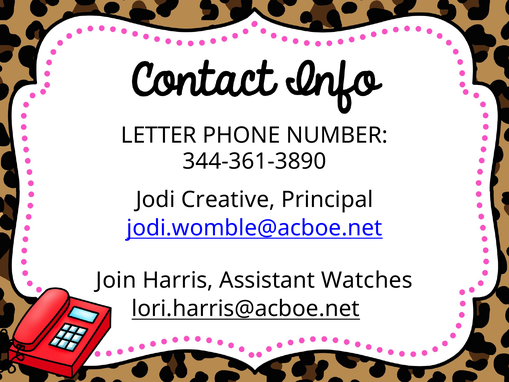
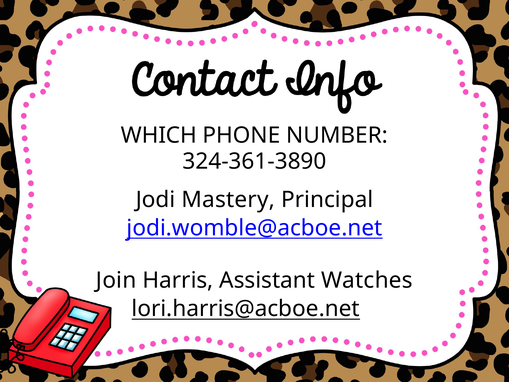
LETTER: LETTER -> WHICH
344-361-3890: 344-361-3890 -> 324-361-3890
Creative: Creative -> Mastery
